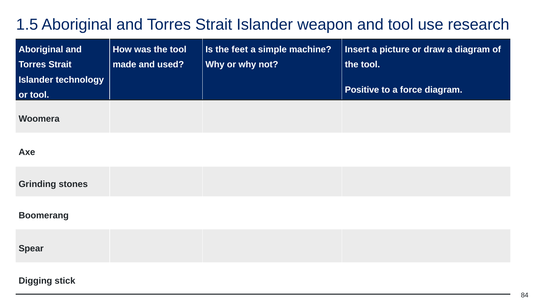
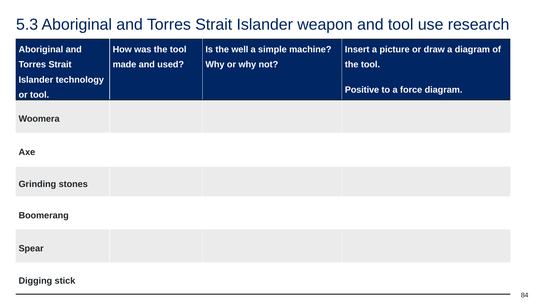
1.5: 1.5 -> 5.3
feet: feet -> well
